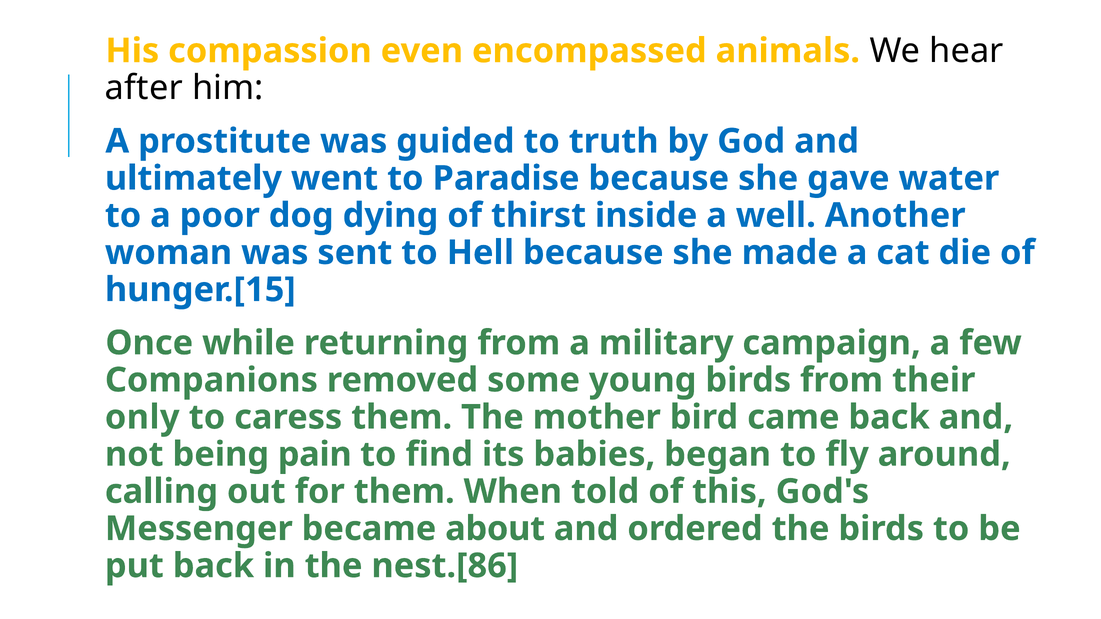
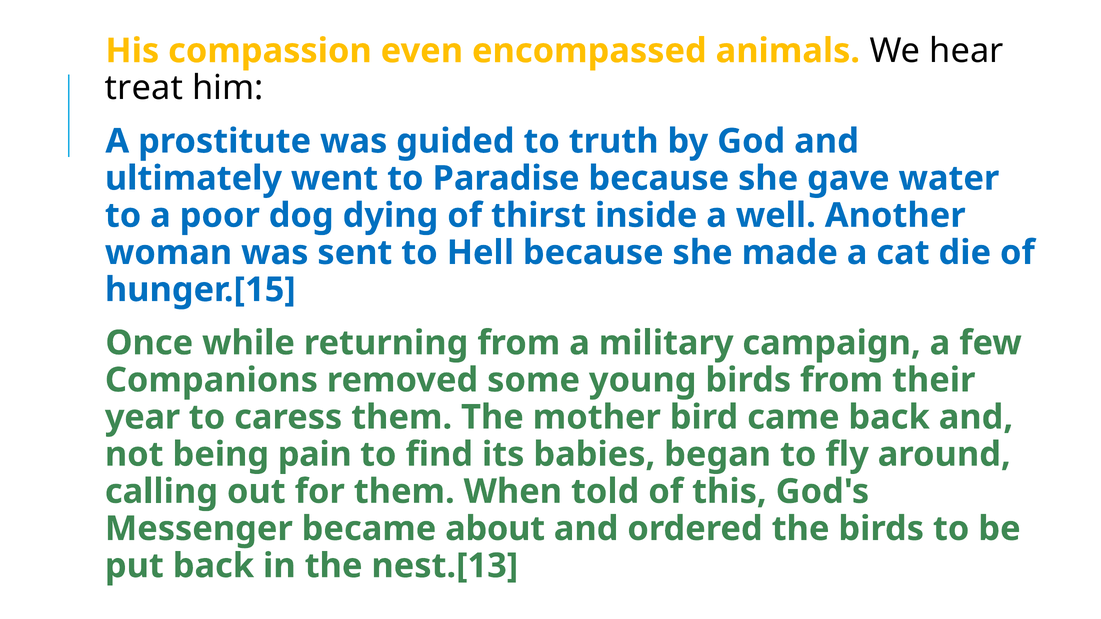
after: after -> treat
only: only -> year
nest.[86: nest.[86 -> nest.[13
